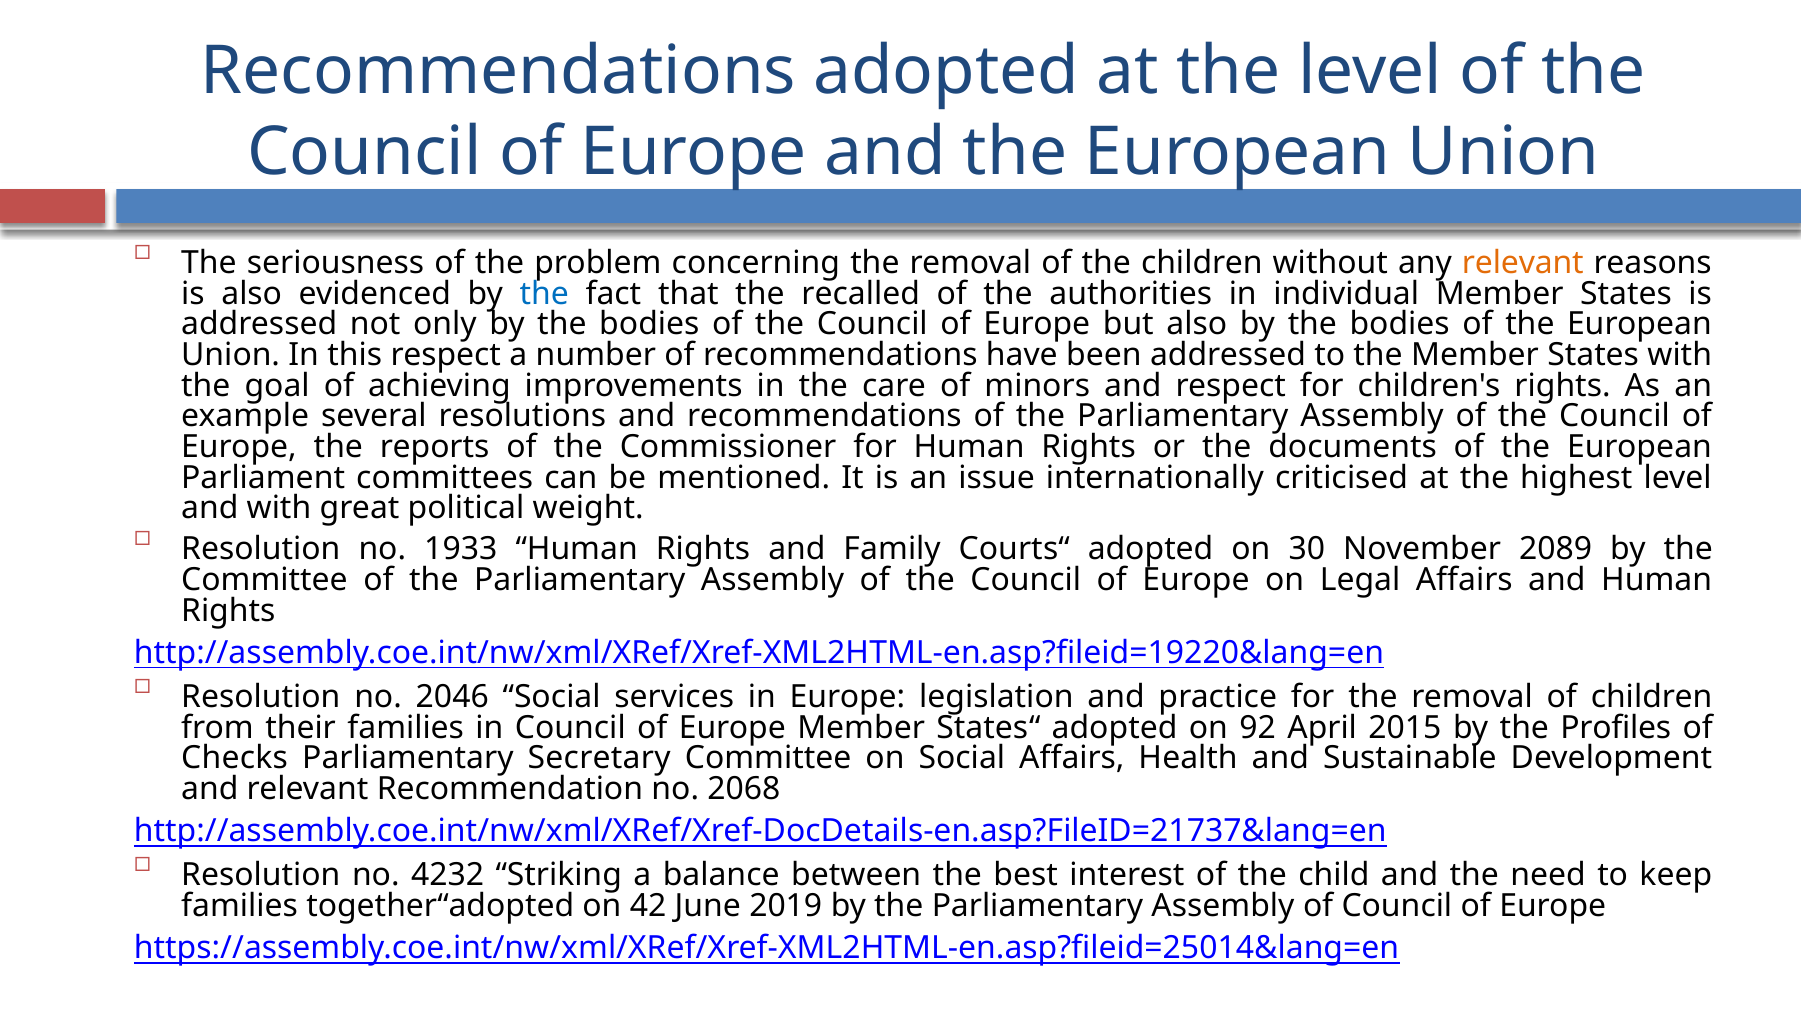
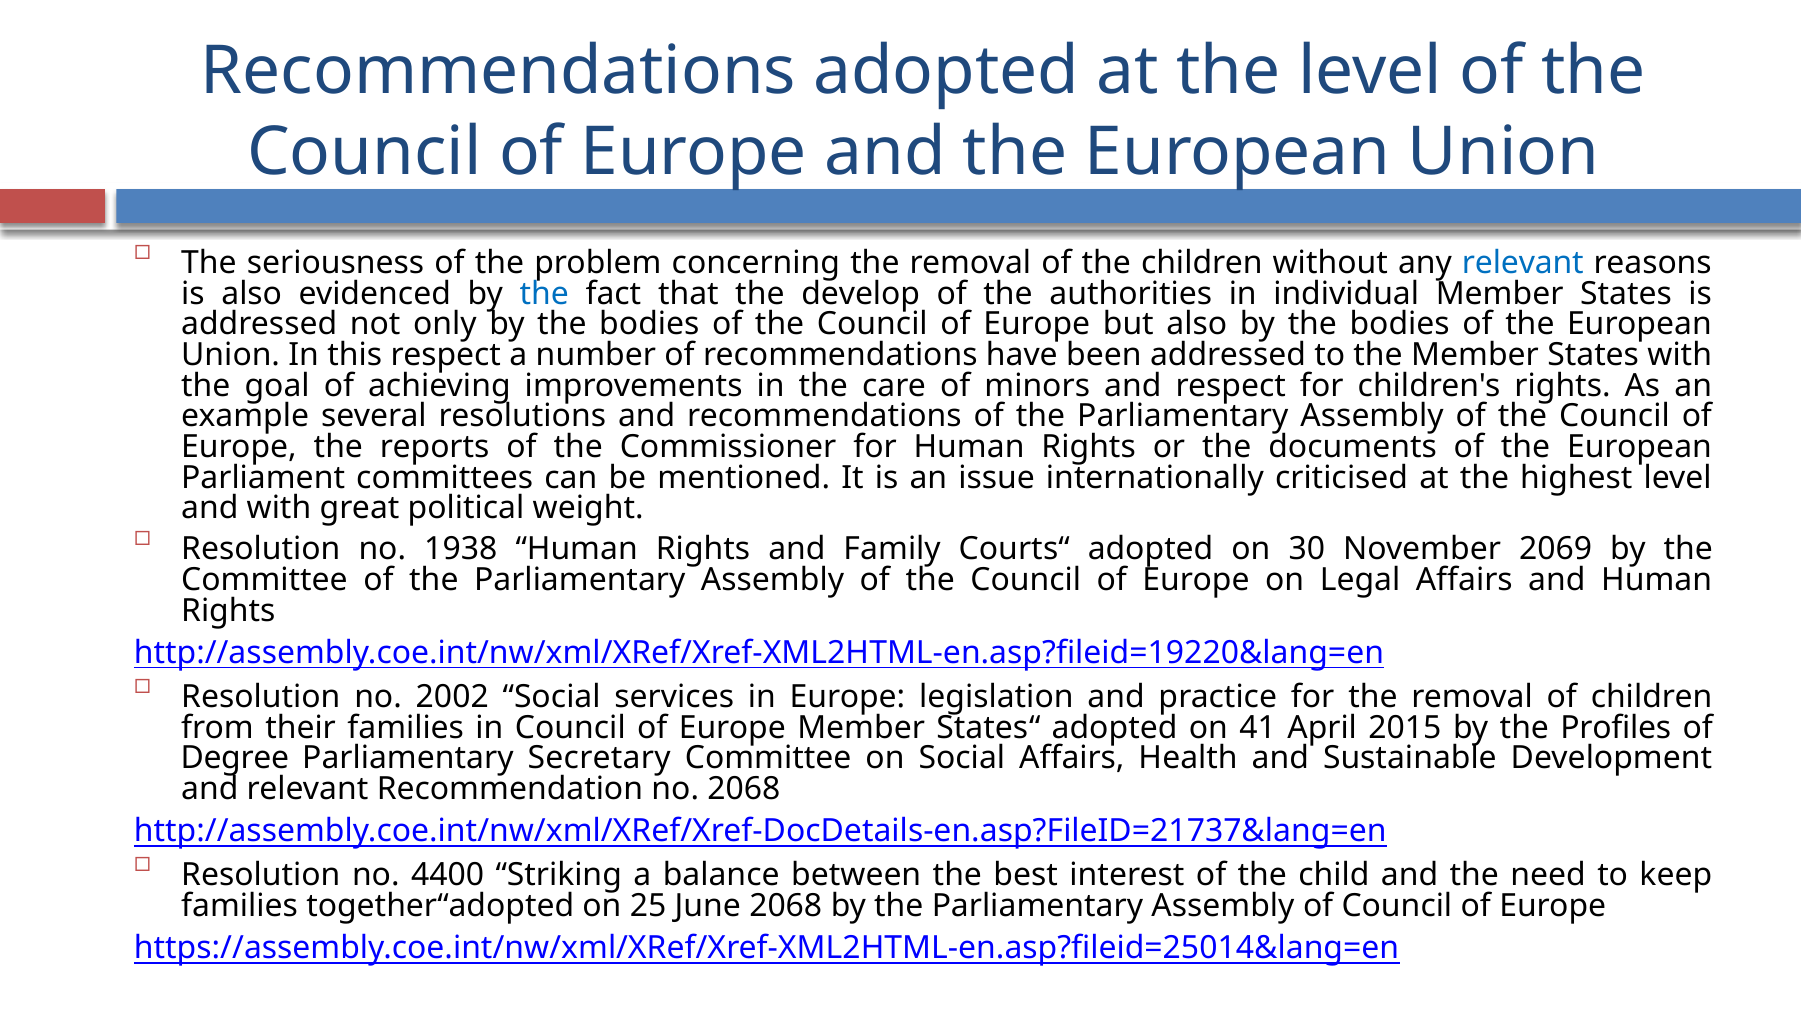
relevant at (1523, 263) colour: orange -> blue
recalled: recalled -> develop
1933: 1933 -> 1938
2089: 2089 -> 2069
2046: 2046 -> 2002
92: 92 -> 41
Checks: Checks -> Degree
4232: 4232 -> 4400
42: 42 -> 25
June 2019: 2019 -> 2068
